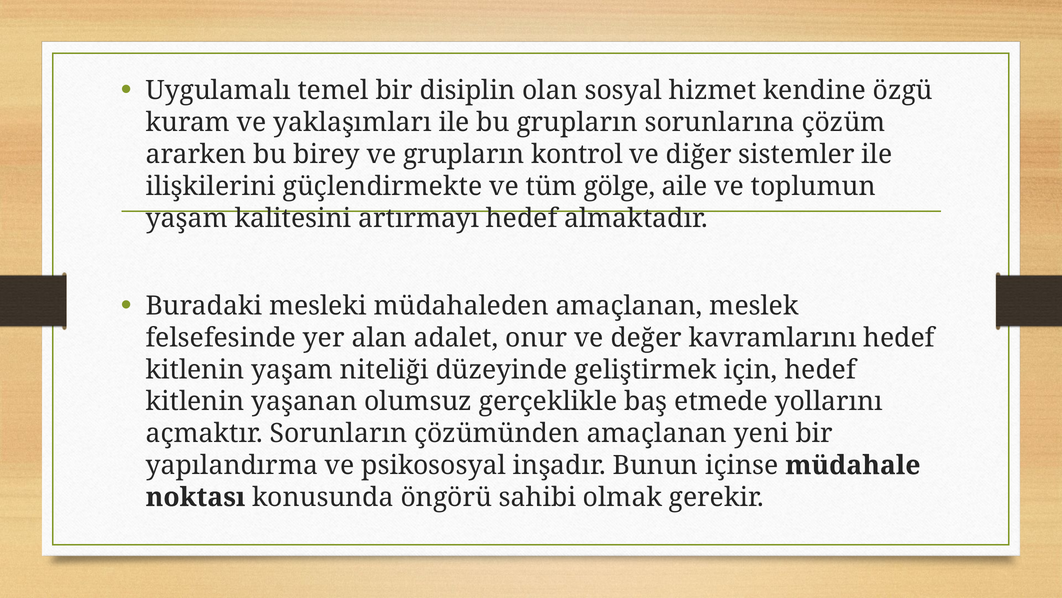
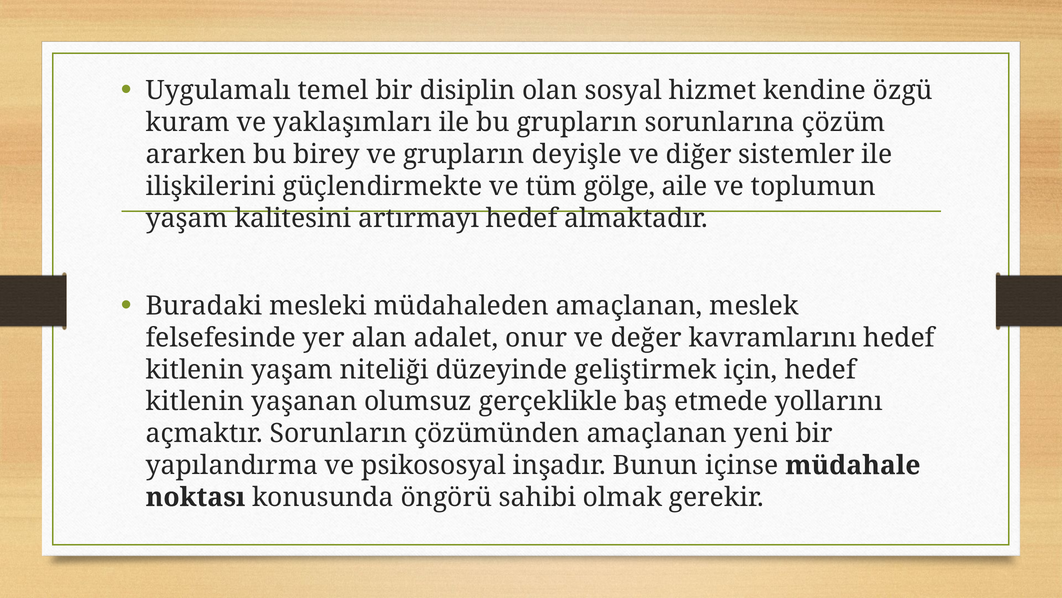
kontrol: kontrol -> deyişle
